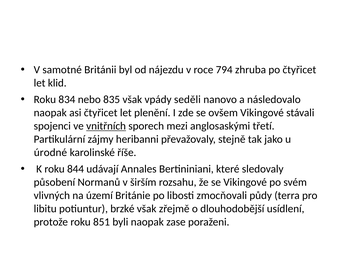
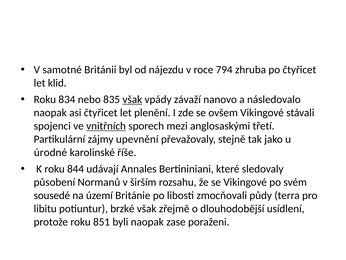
však at (132, 99) underline: none -> present
seděli: seděli -> závaží
heribanni: heribanni -> upevnění
vlivných: vlivných -> sousedé
